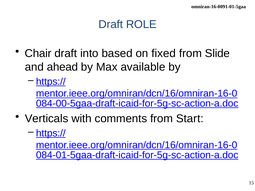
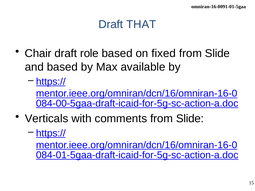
ROLE: ROLE -> THAT
into: into -> role
and ahead: ahead -> based
comments from Start: Start -> Slide
